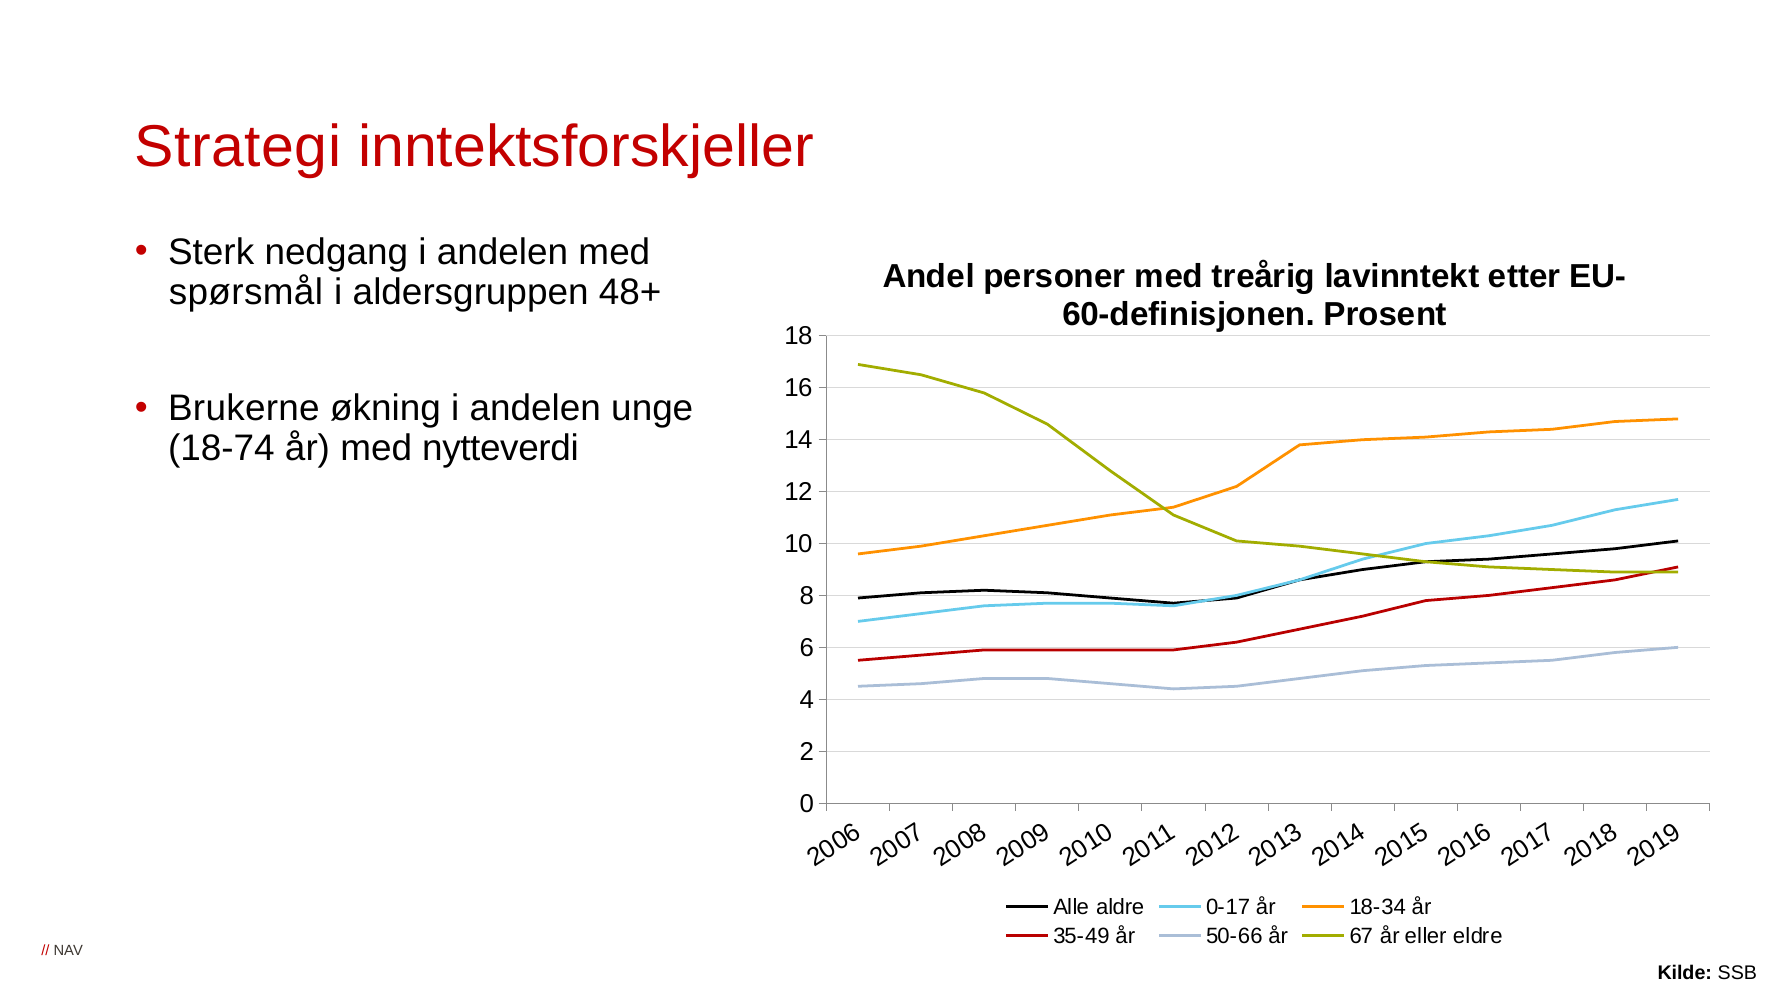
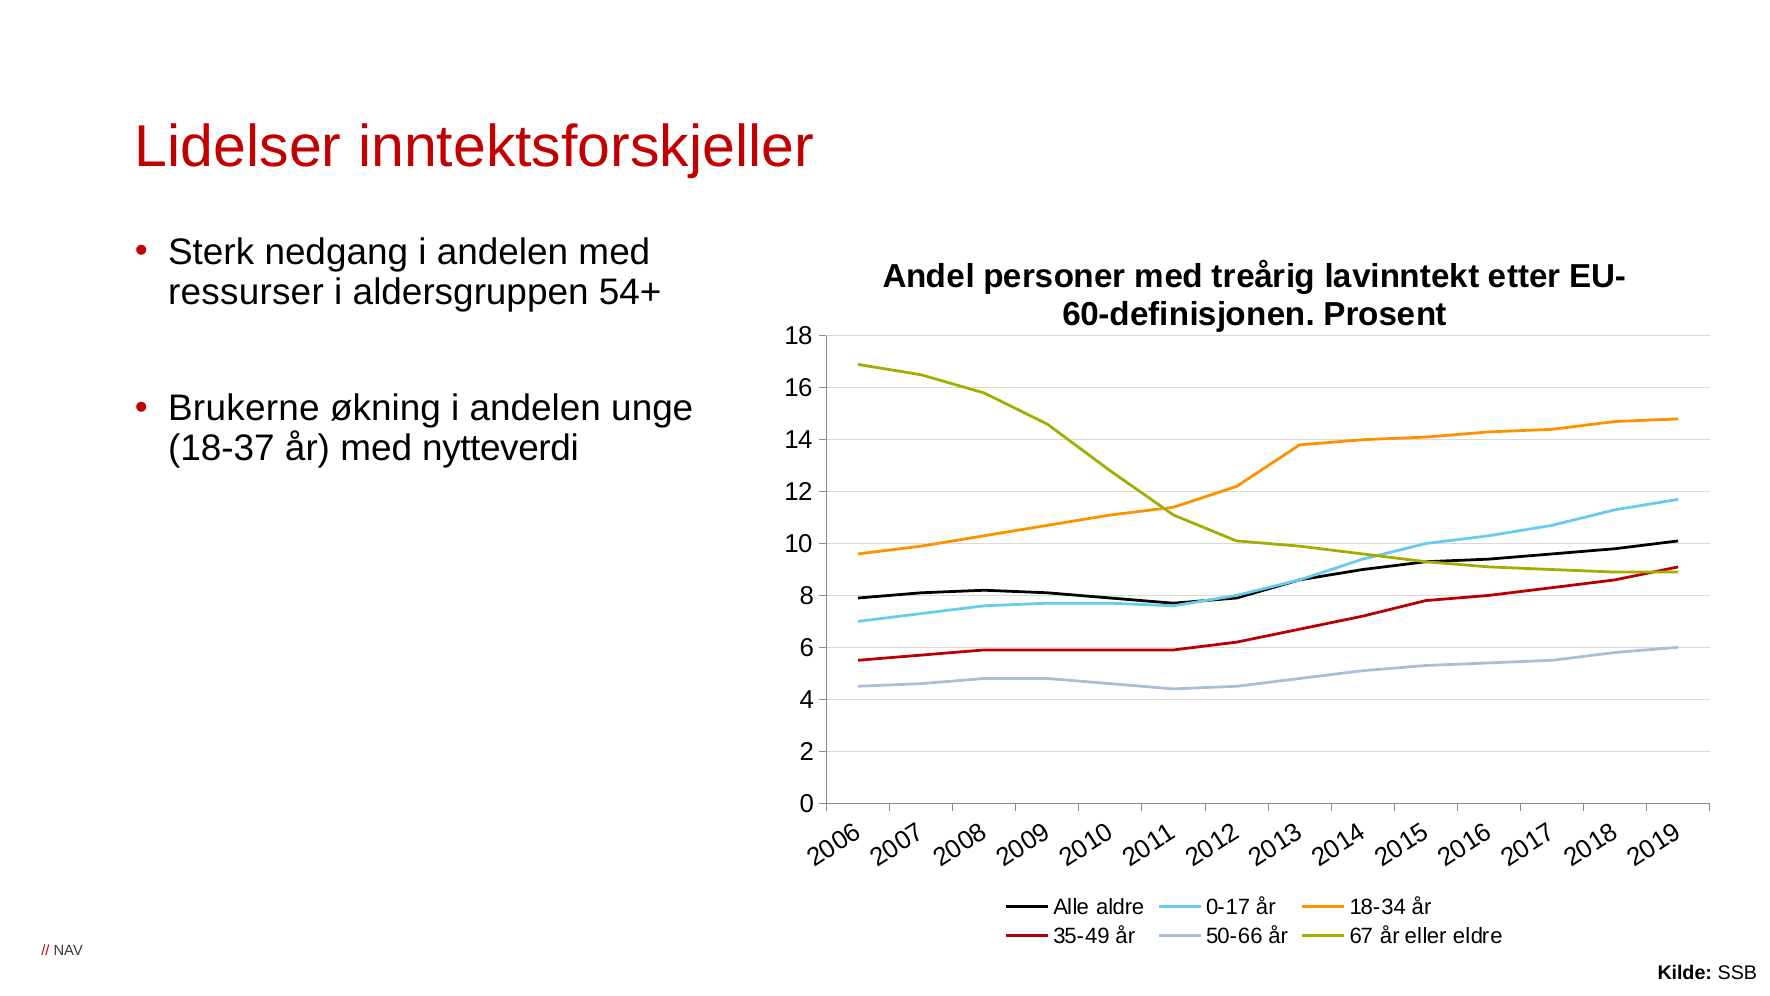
Strategi: Strategi -> Lidelser
spørsmål: spørsmål -> ressurser
48+: 48+ -> 54+
18-74: 18-74 -> 18-37
